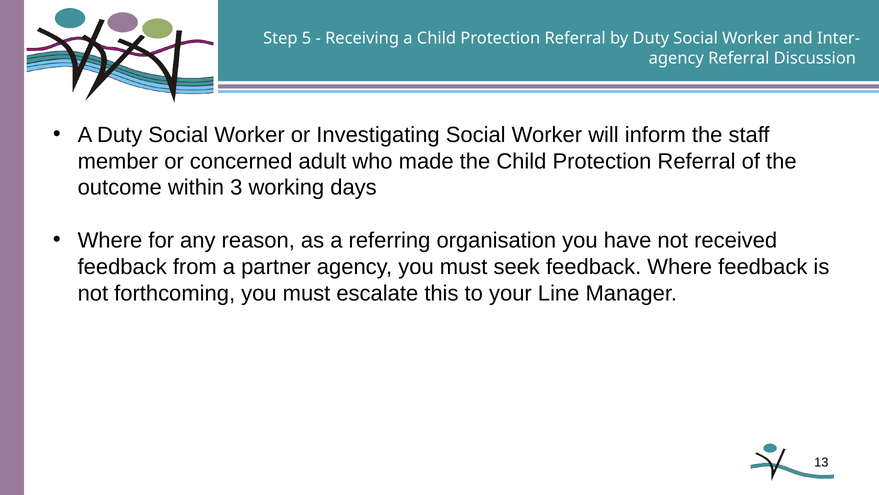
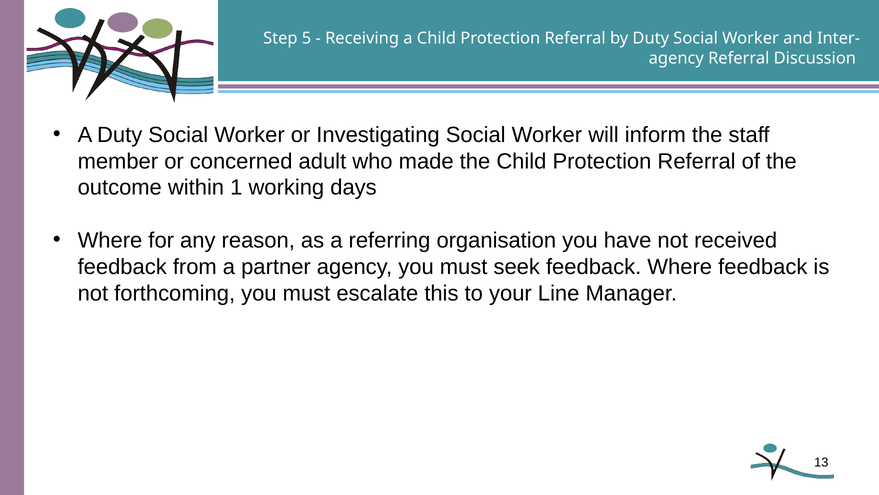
3: 3 -> 1
